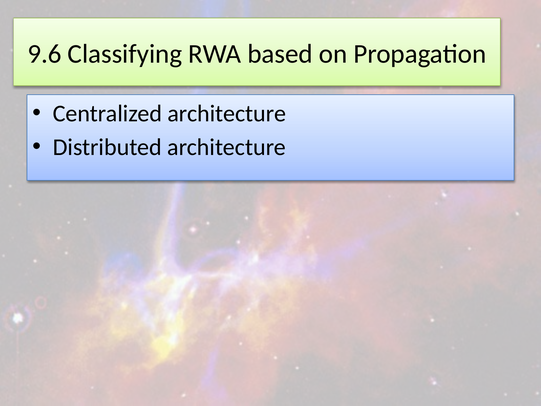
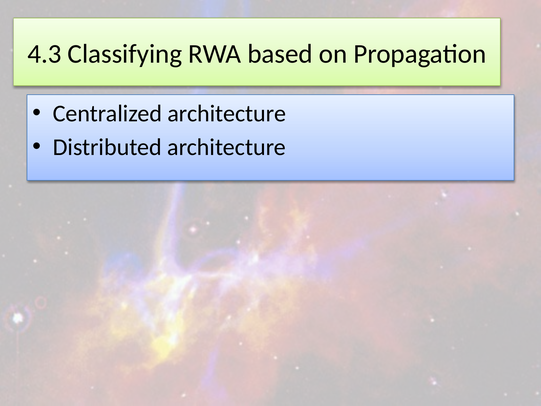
9.6: 9.6 -> 4.3
